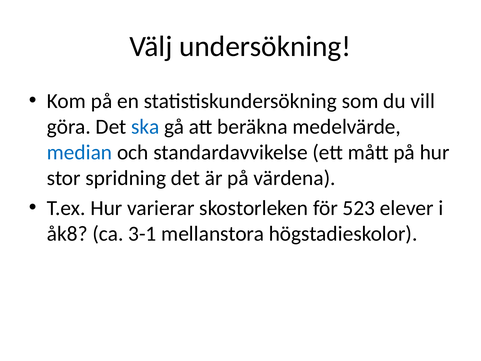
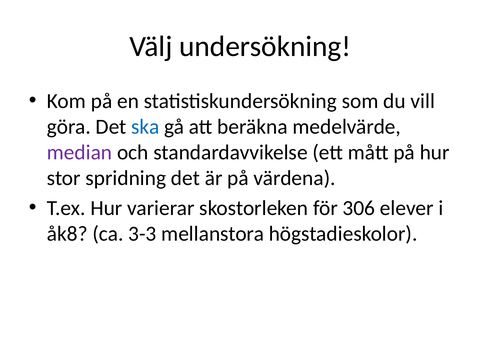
median colour: blue -> purple
523: 523 -> 306
3-1: 3-1 -> 3-3
